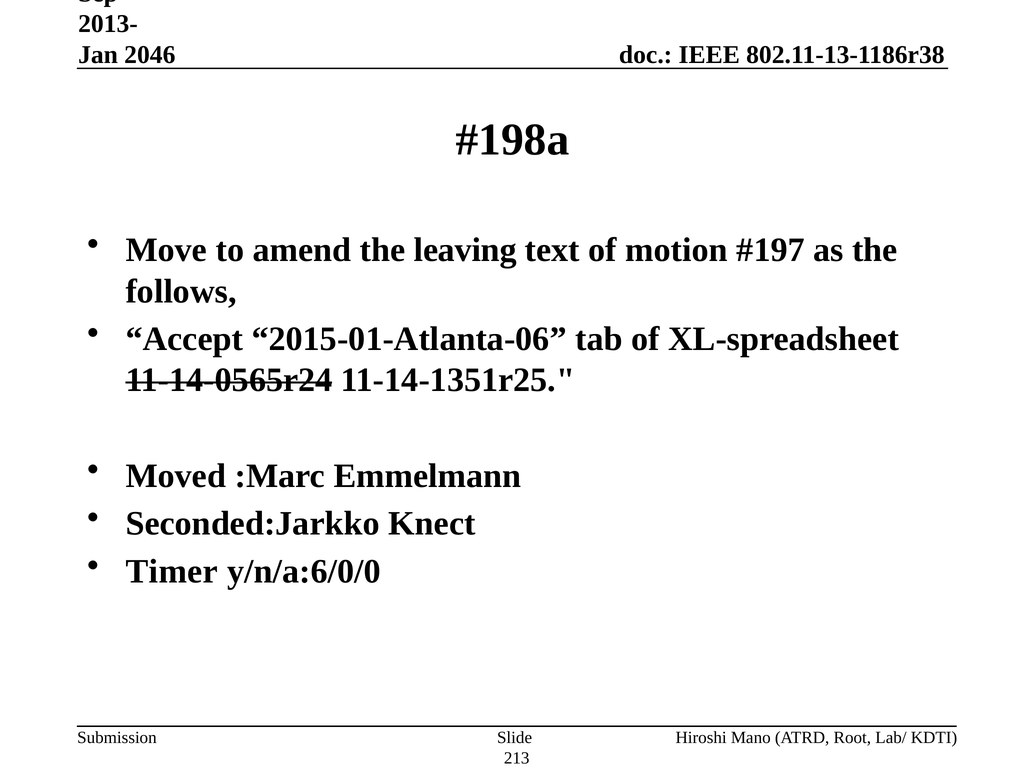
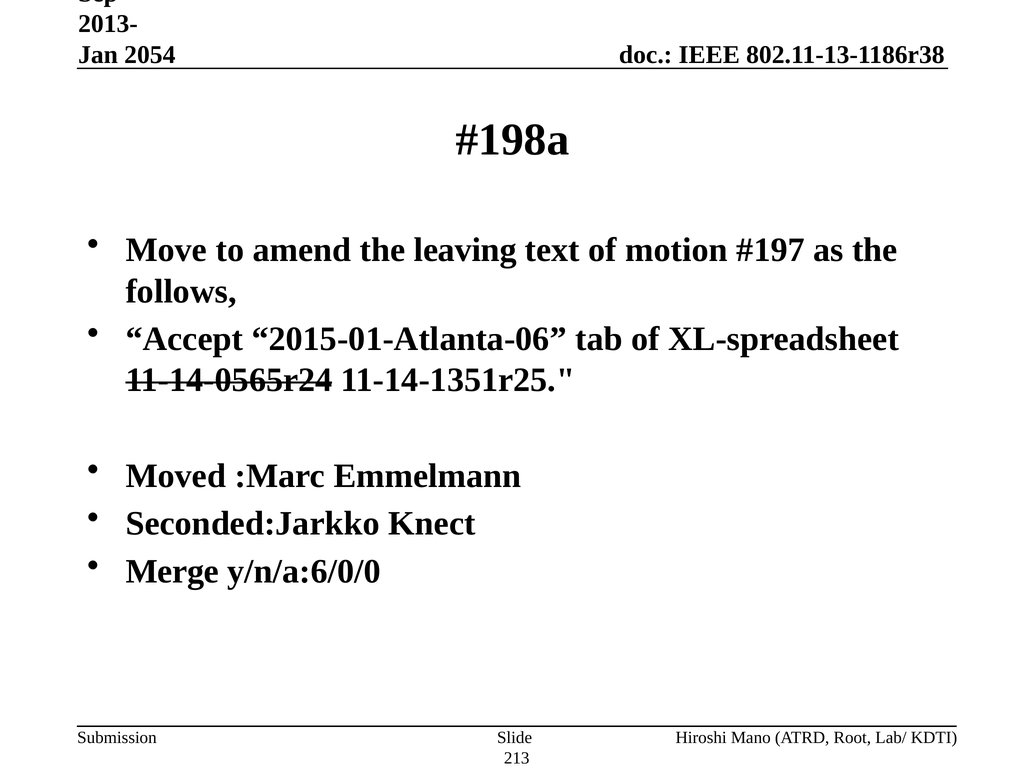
2046: 2046 -> 2054
Timer: Timer -> Merge
